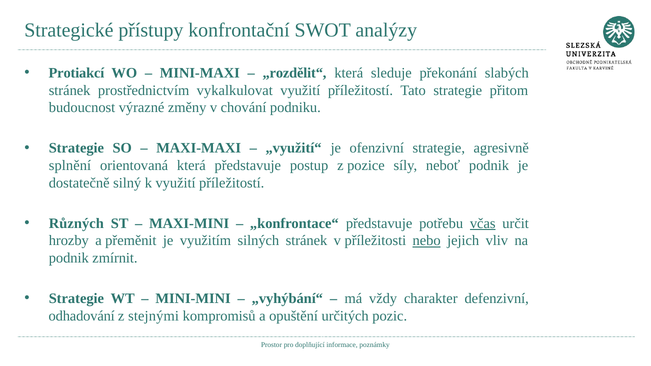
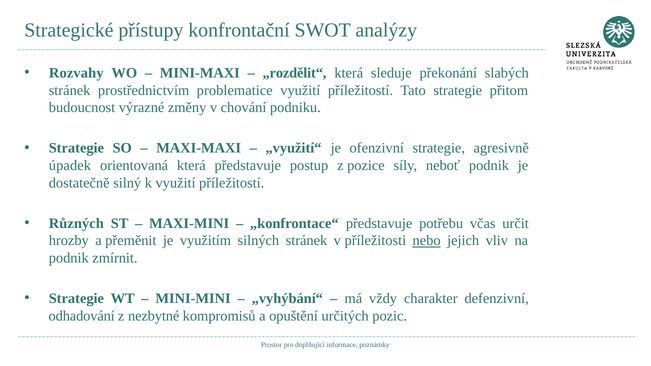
Protiakcí: Protiakcí -> Rozvahy
vykalkulovat: vykalkulovat -> problematice
splnění: splnění -> úpadek
včas underline: present -> none
stejnými: stejnými -> nezbytné
